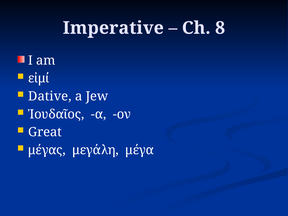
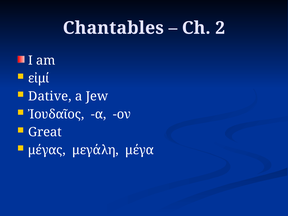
Imperative: Imperative -> Chantables
8: 8 -> 2
